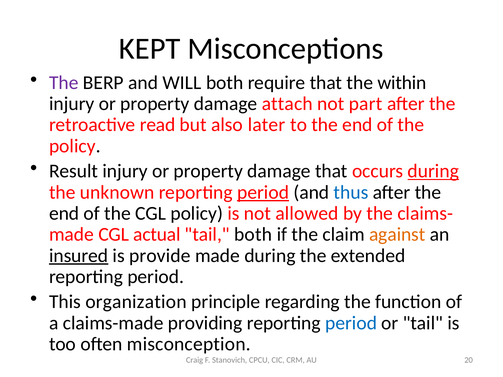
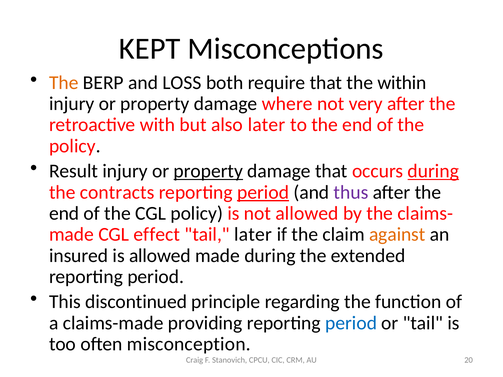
The at (64, 83) colour: purple -> orange
WILL: WILL -> LOSS
attach: attach -> where
part: part -> very
read: read -> with
property at (208, 171) underline: none -> present
unknown: unknown -> contracts
thus colour: blue -> purple
actual: actual -> effect
tail both: both -> later
insured underline: present -> none
is provide: provide -> allowed
organization: organization -> discontinued
